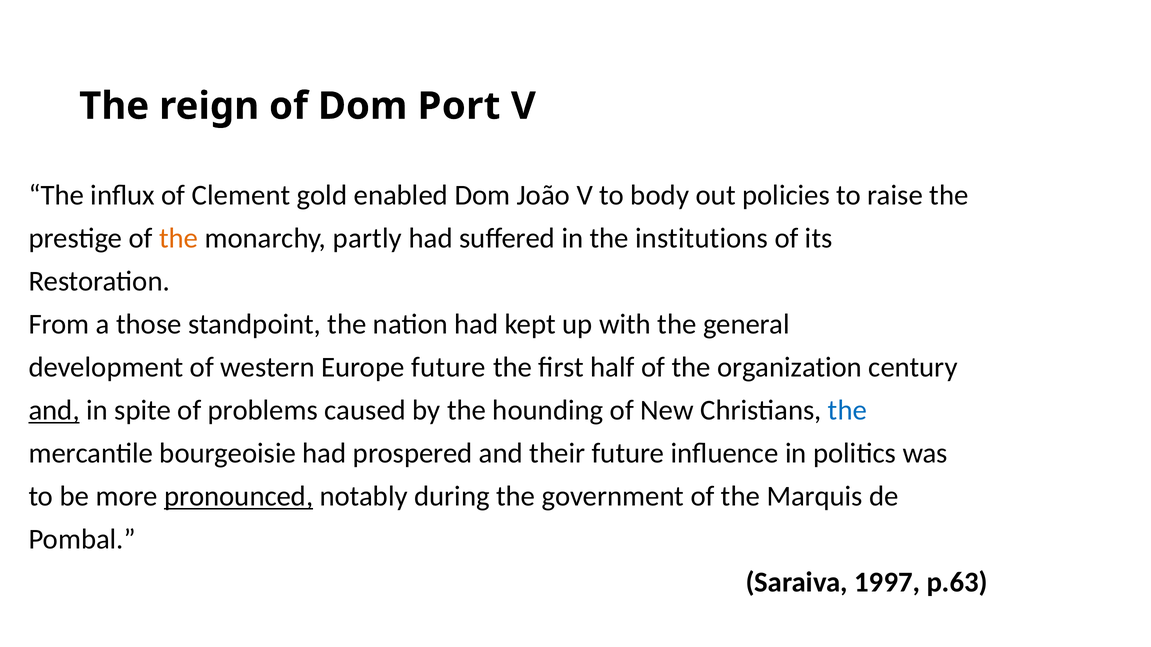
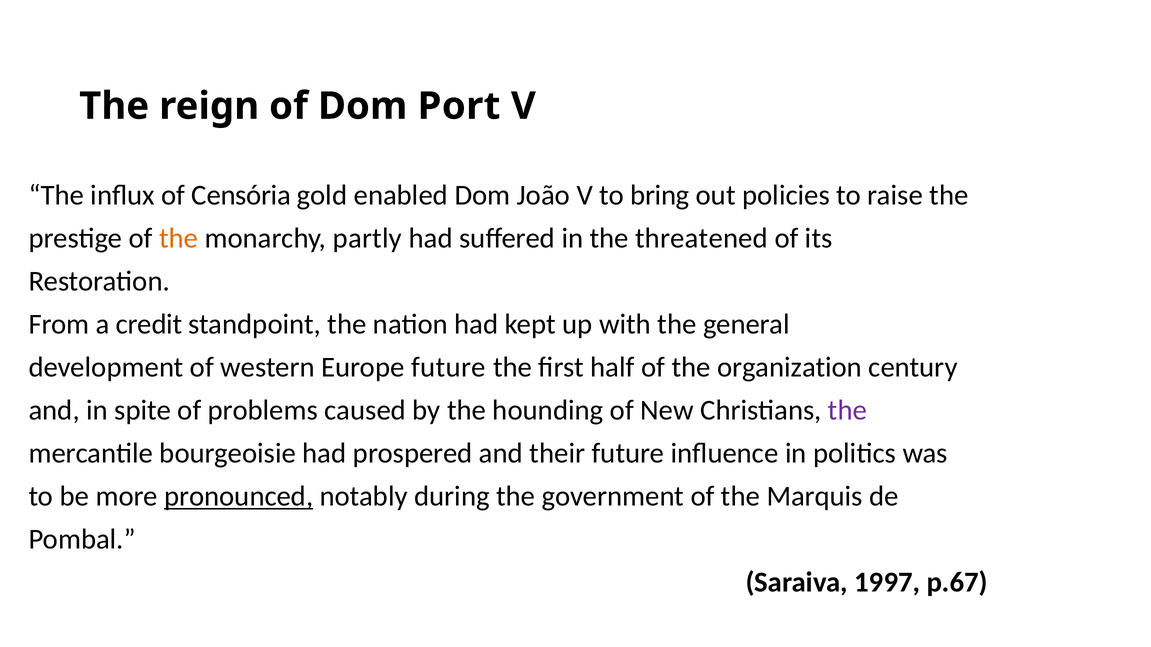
Clement: Clement -> Censória
body: body -> bring
institutions: institutions -> threatened
those: those -> credit
and at (54, 411) underline: present -> none
the at (847, 411) colour: blue -> purple
p.63: p.63 -> p.67
